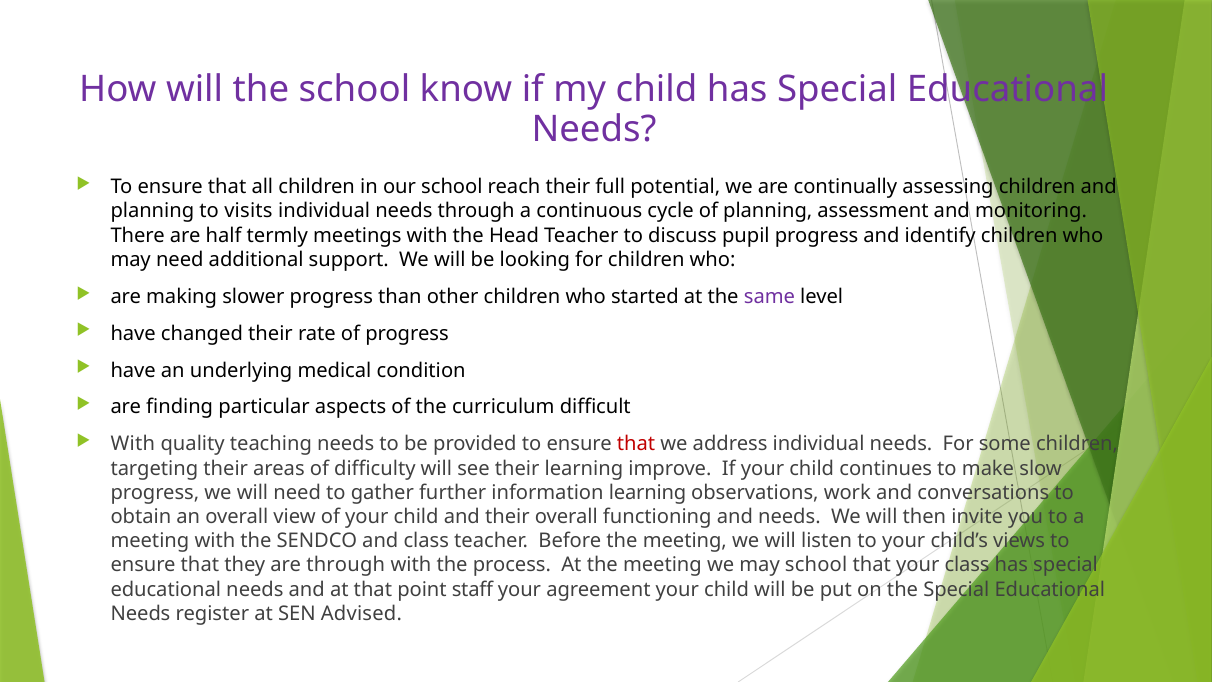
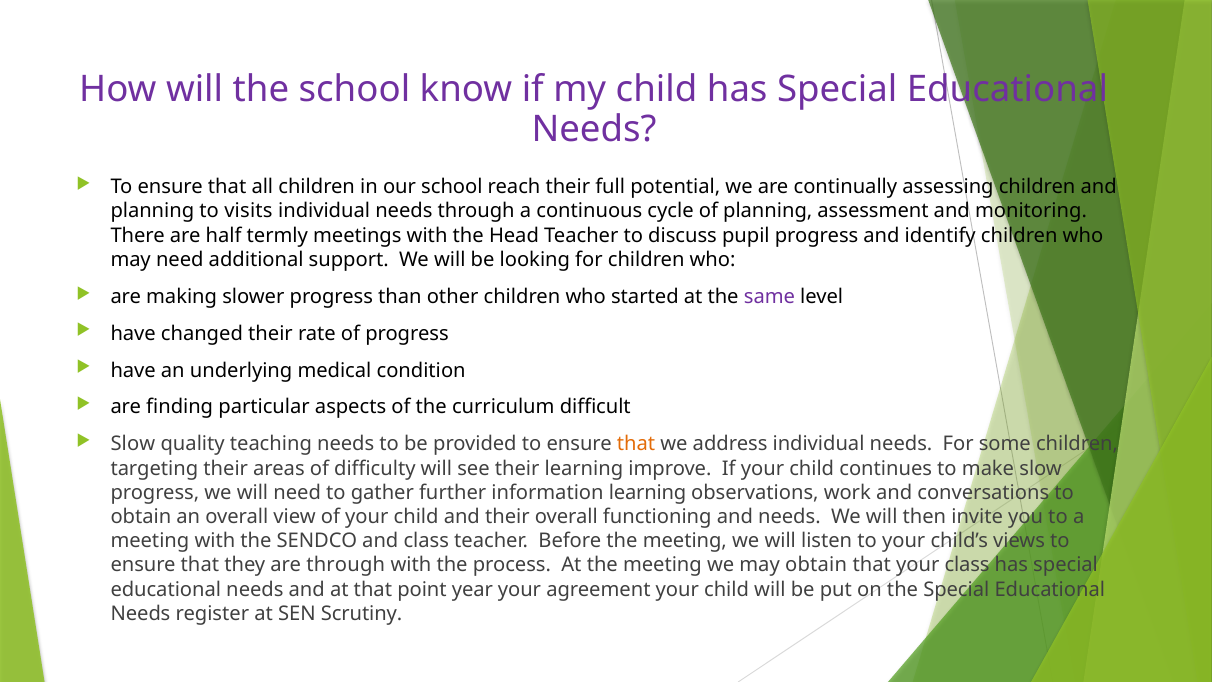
With at (133, 444): With -> Slow
that at (636, 444) colour: red -> orange
may school: school -> obtain
staff: staff -> year
Advised: Advised -> Scrutiny
